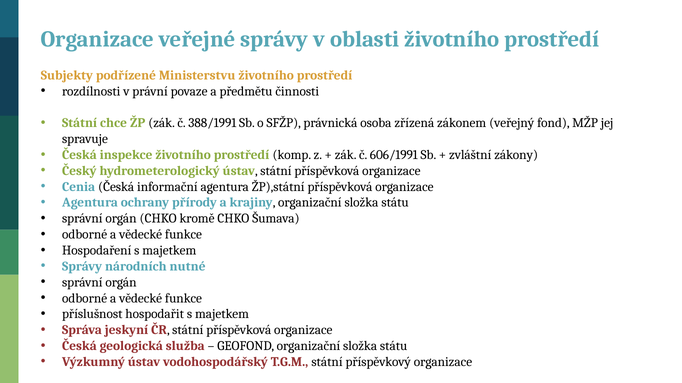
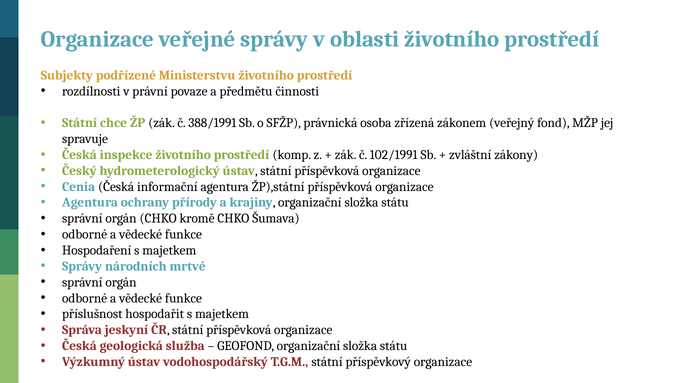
606/1991: 606/1991 -> 102/1991
nutné: nutné -> mrtvé
